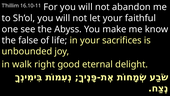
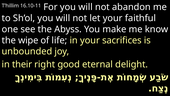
false: false -> wipe
walk: walk -> their
